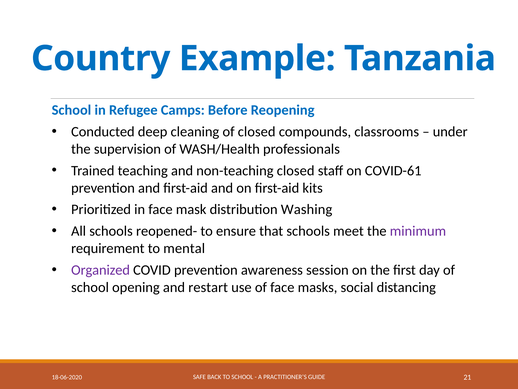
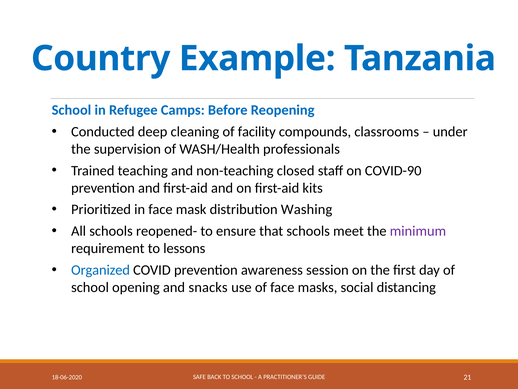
of closed: closed -> facility
COVID-61: COVID-61 -> COVID-90
mental: mental -> lessons
Organized colour: purple -> blue
restart: restart -> snacks
